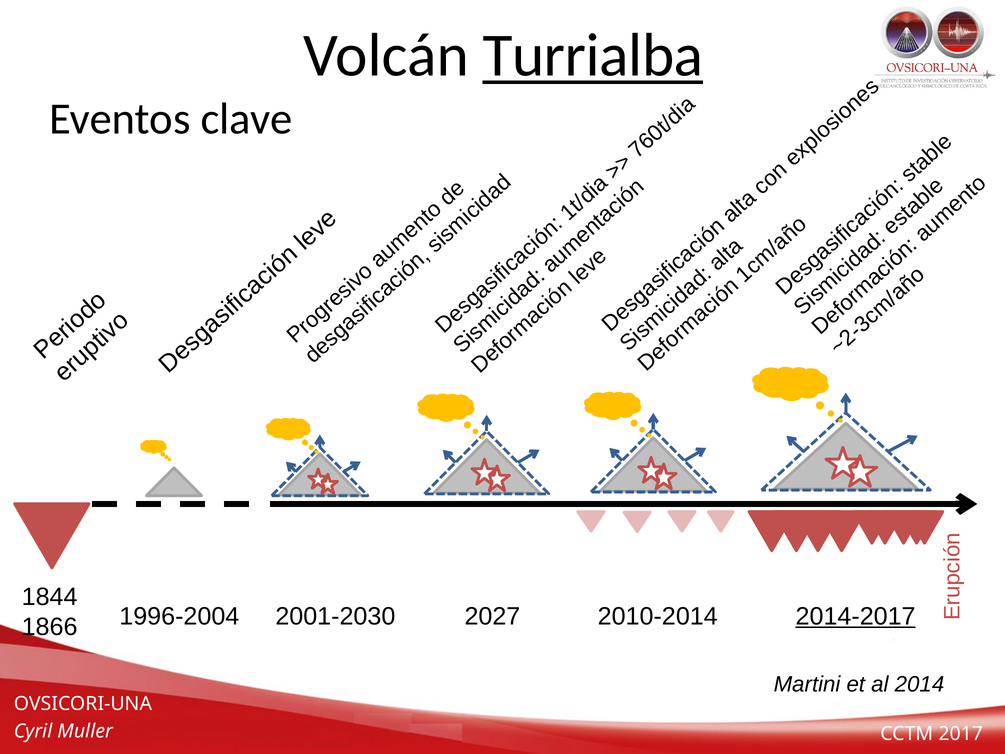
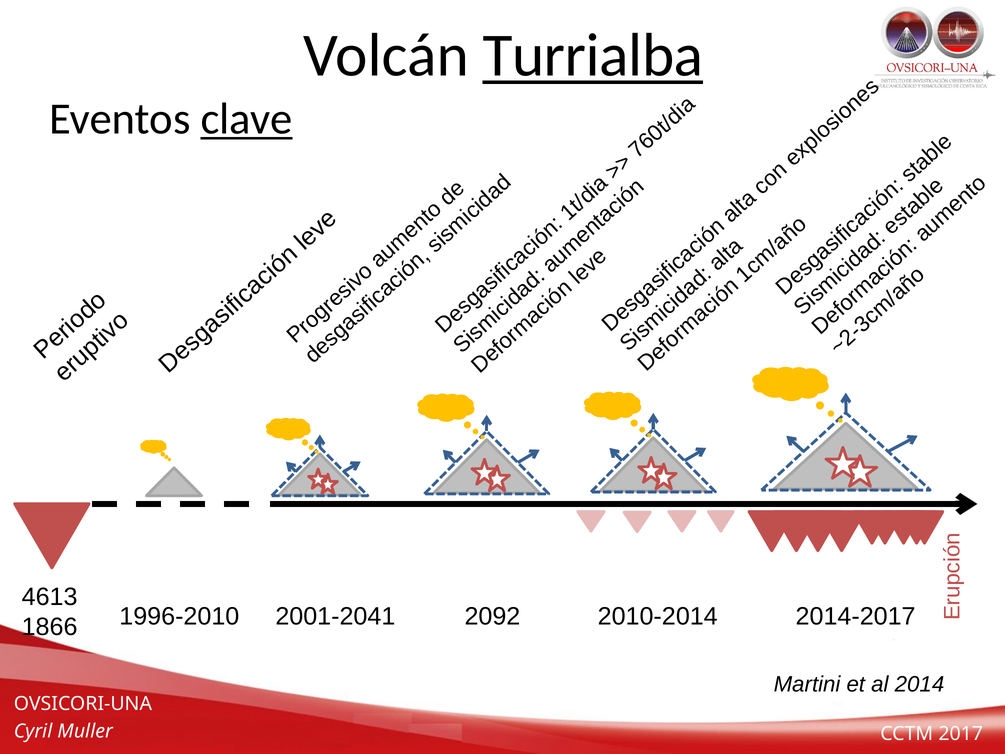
clave underline: none -> present
1844: 1844 -> 4613
1996-2004: 1996-2004 -> 1996-2010
2001-2030: 2001-2030 -> 2001-2041
2027: 2027 -> 2092
2014-2017 underline: present -> none
